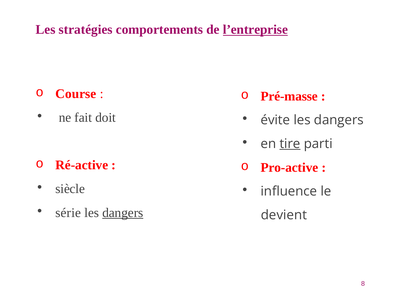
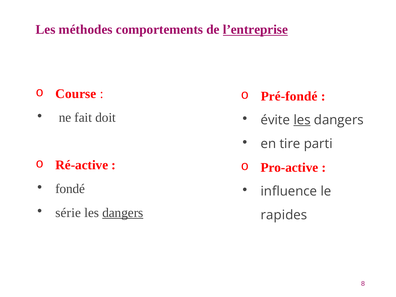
stratégies: stratégies -> méthodes
Pré-masse: Pré-masse -> Pré-fondé
les at (302, 120) underline: none -> present
tire underline: present -> none
siècle: siècle -> fondé
devient: devient -> rapides
